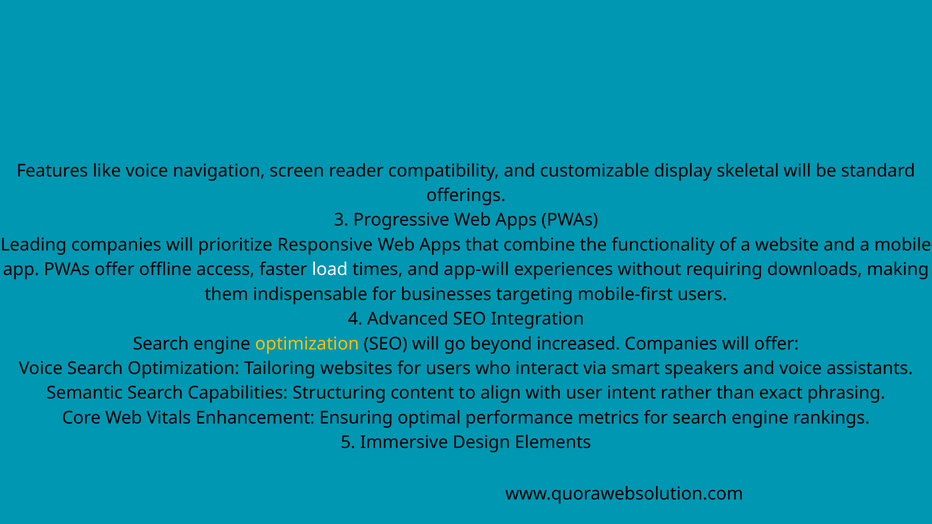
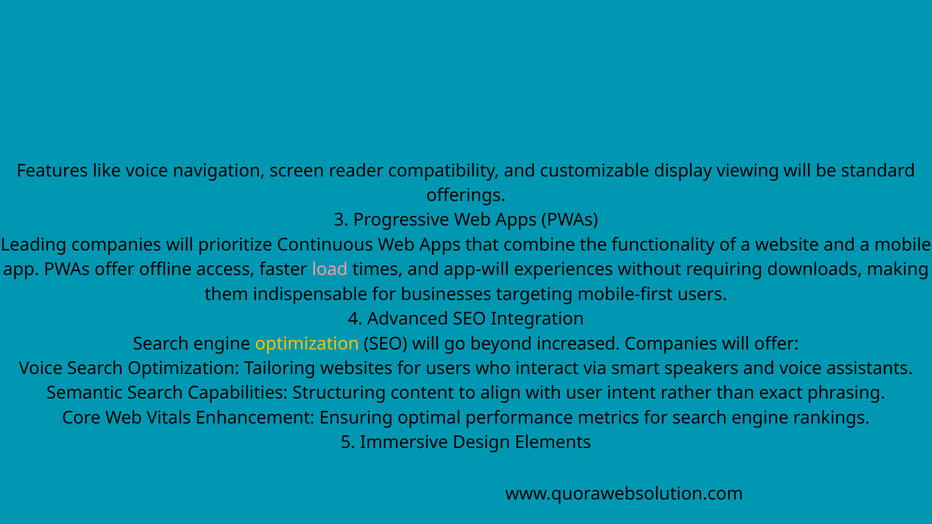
skeletal: skeletal -> viewing
Responsive: Responsive -> Continuous
load colour: white -> pink
